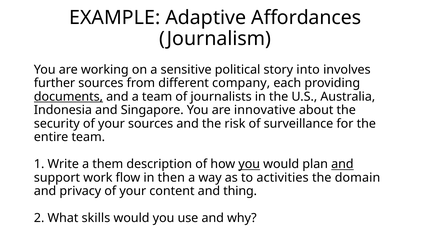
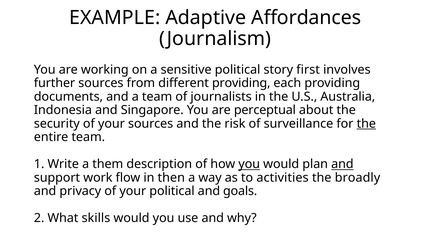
into: into -> first
different company: company -> providing
documents underline: present -> none
innovative: innovative -> perceptual
the at (366, 124) underline: none -> present
domain: domain -> broadly
your content: content -> political
thing: thing -> goals
